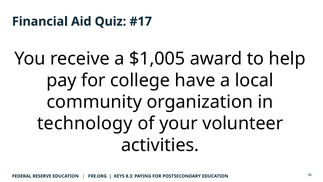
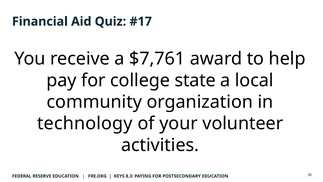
$1,005: $1,005 -> $7,761
have: have -> state
